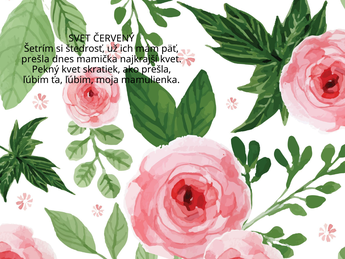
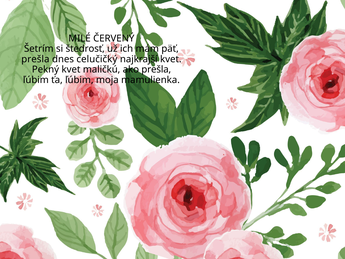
SVET: SVET -> MILÉ
mamička: mamička -> celučičký
skratiek: skratiek -> maličkú
